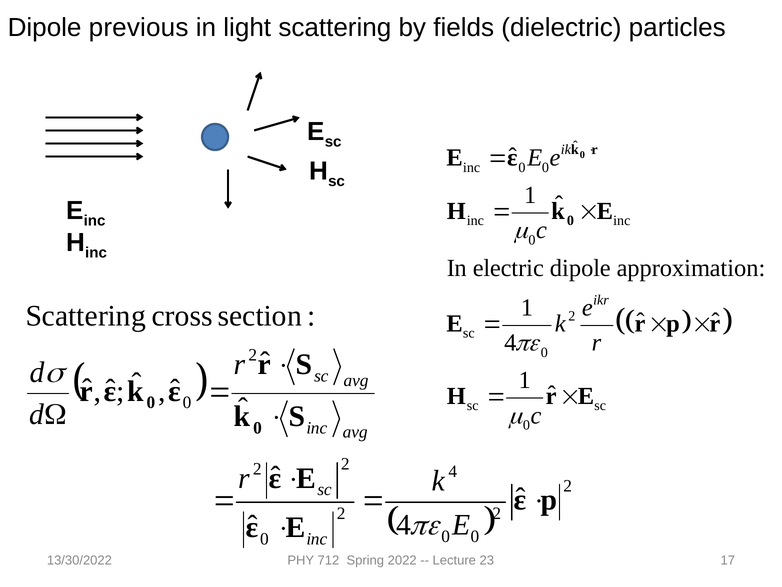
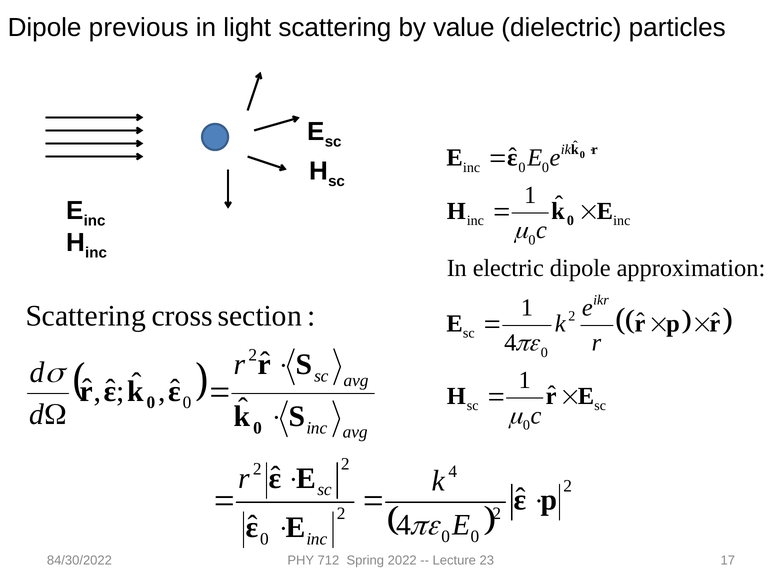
fields: fields -> value
13/30/2022: 13/30/2022 -> 84/30/2022
